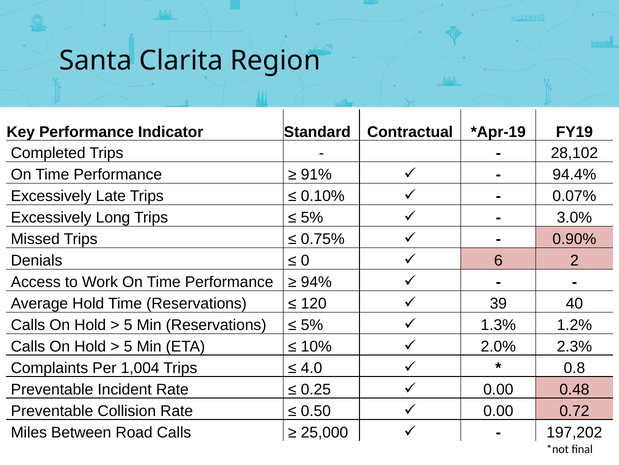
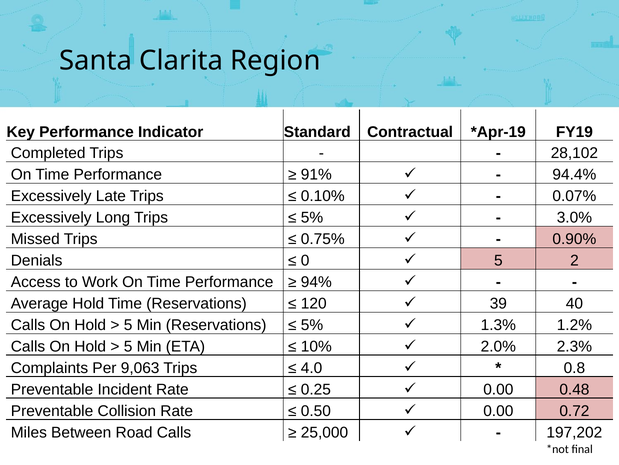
6 at (498, 260): 6 -> 5
1,004: 1,004 -> 9,063
